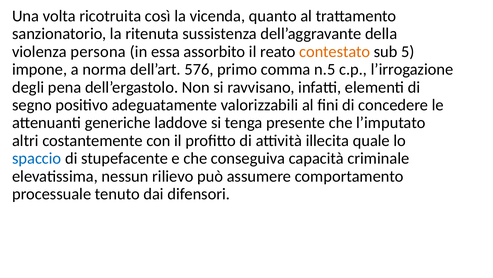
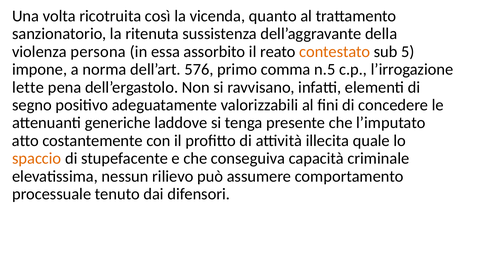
degli: degli -> lette
altri: altri -> atto
spaccio colour: blue -> orange
